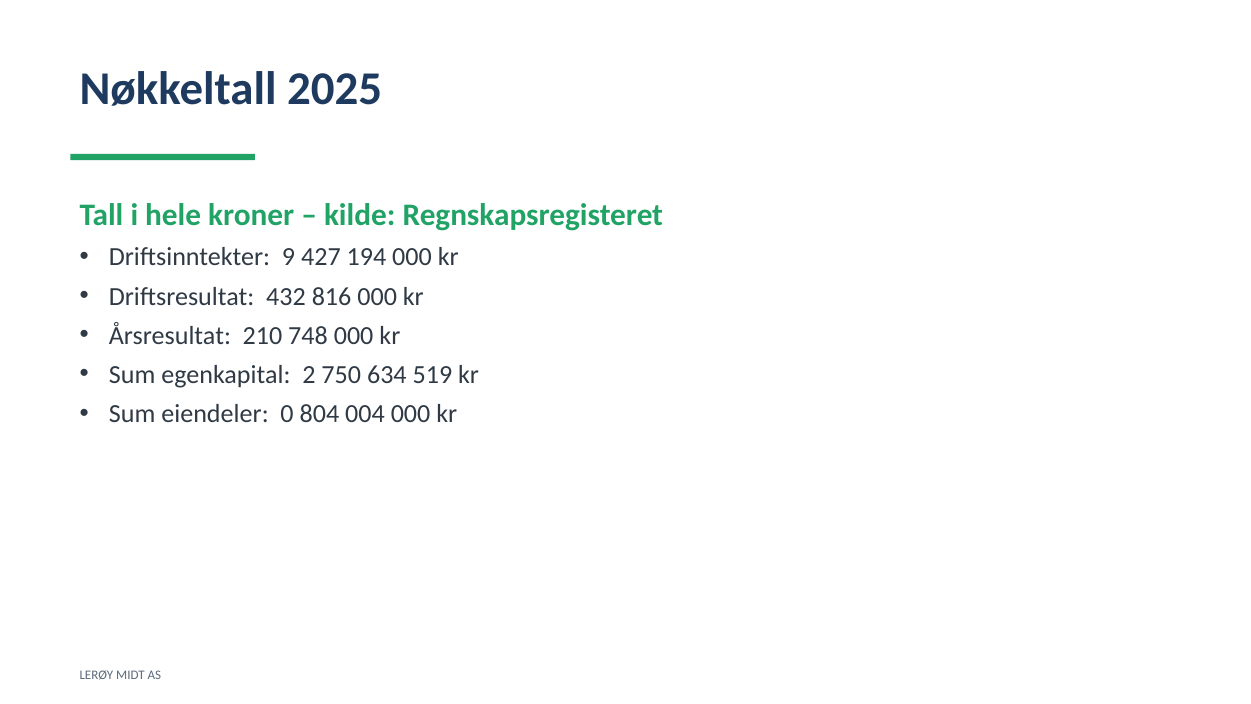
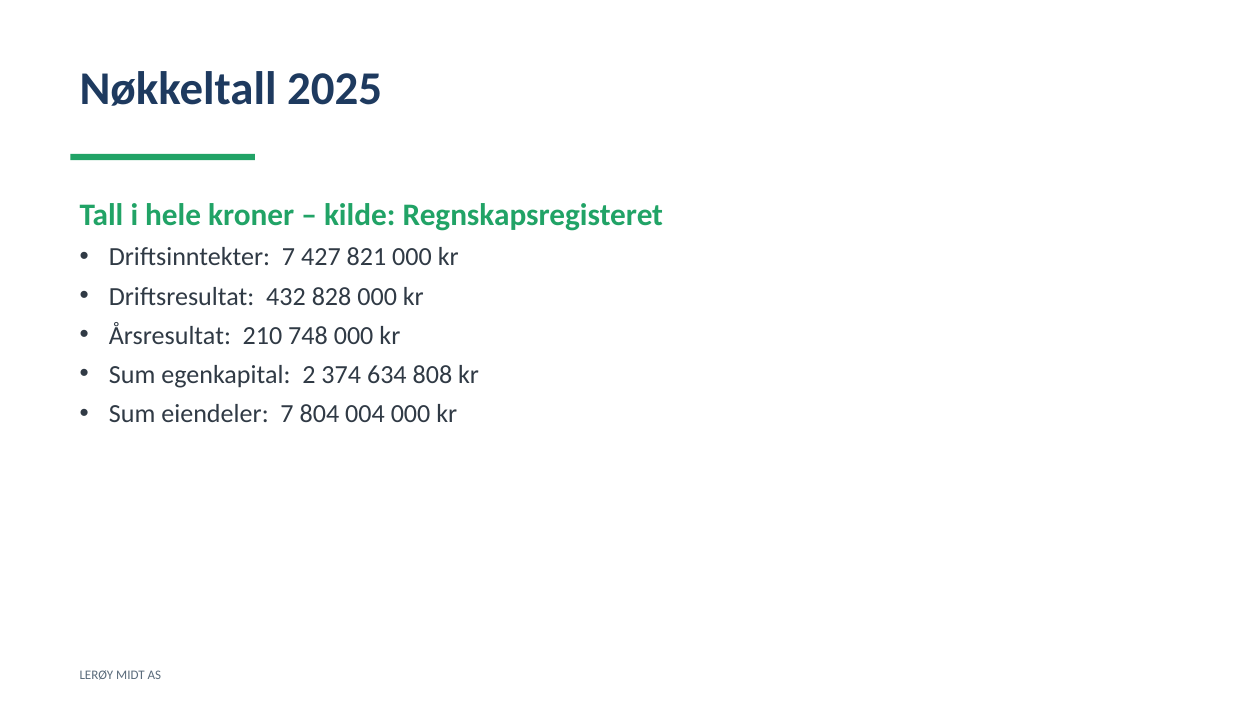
Driftsinntekter 9: 9 -> 7
194: 194 -> 821
816: 816 -> 828
750: 750 -> 374
519: 519 -> 808
eiendeler 0: 0 -> 7
